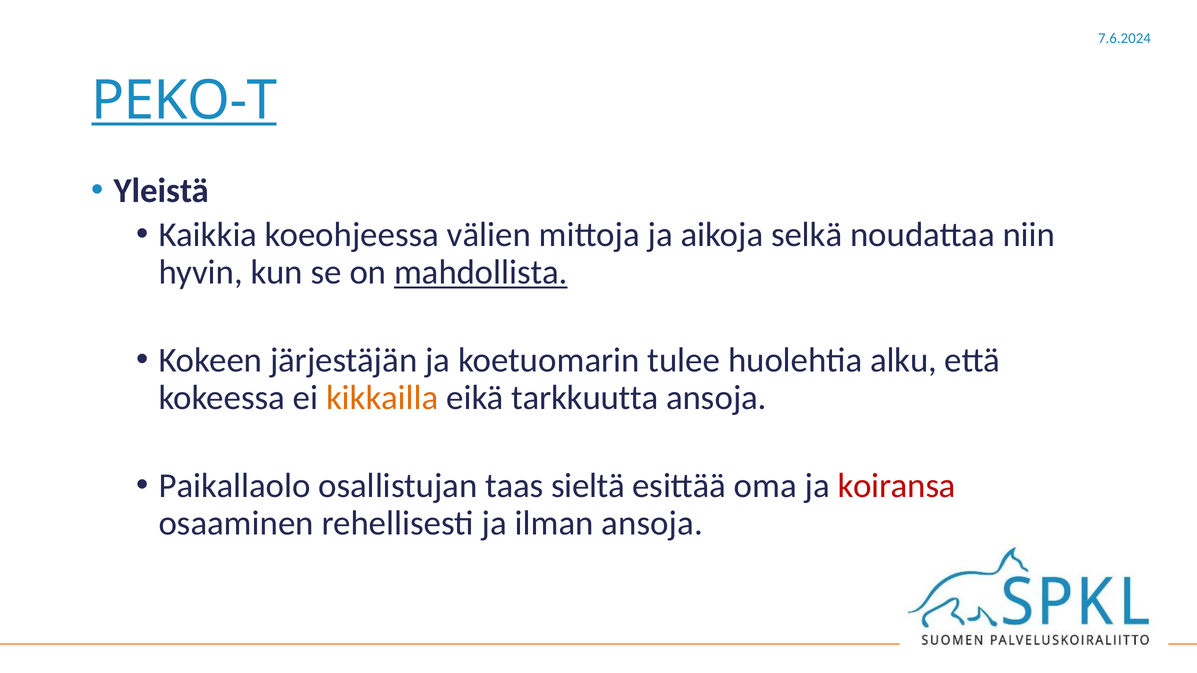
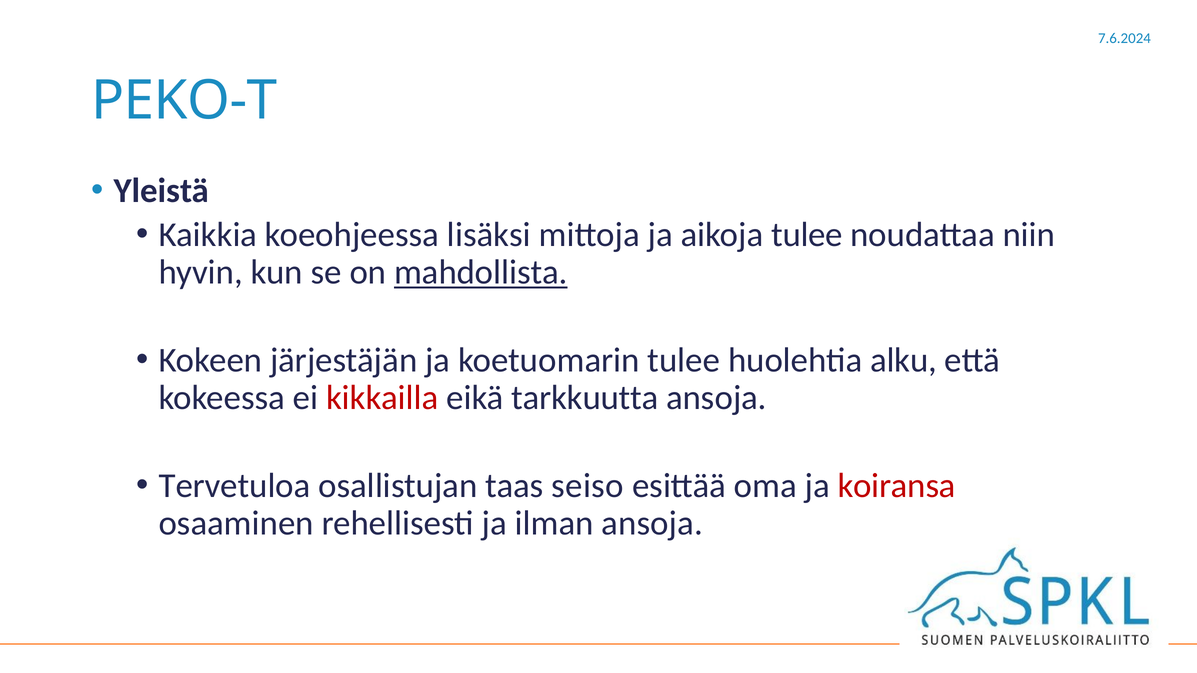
PEKO-T underline: present -> none
välien: välien -> lisäksi
aikoja selkä: selkä -> tulee
kikkailla colour: orange -> red
Paikallaolo: Paikallaolo -> Tervetuloa
sieltä: sieltä -> seiso
